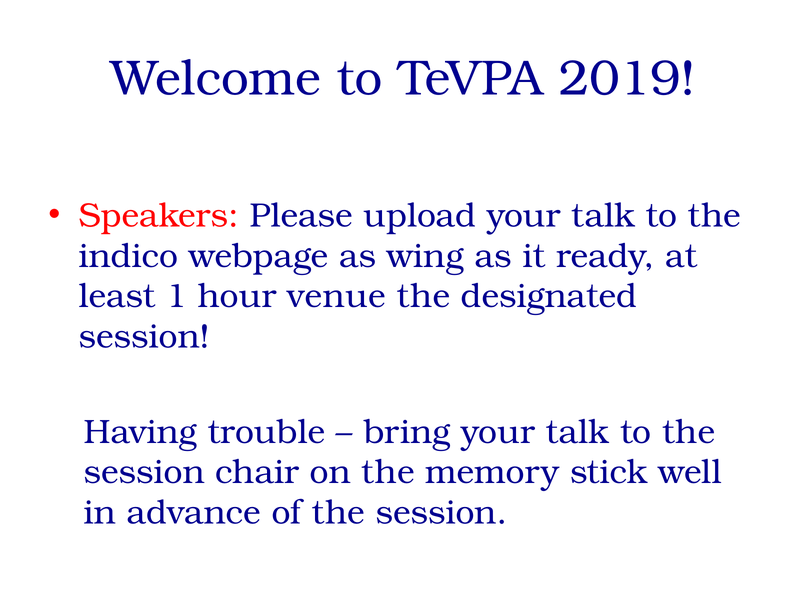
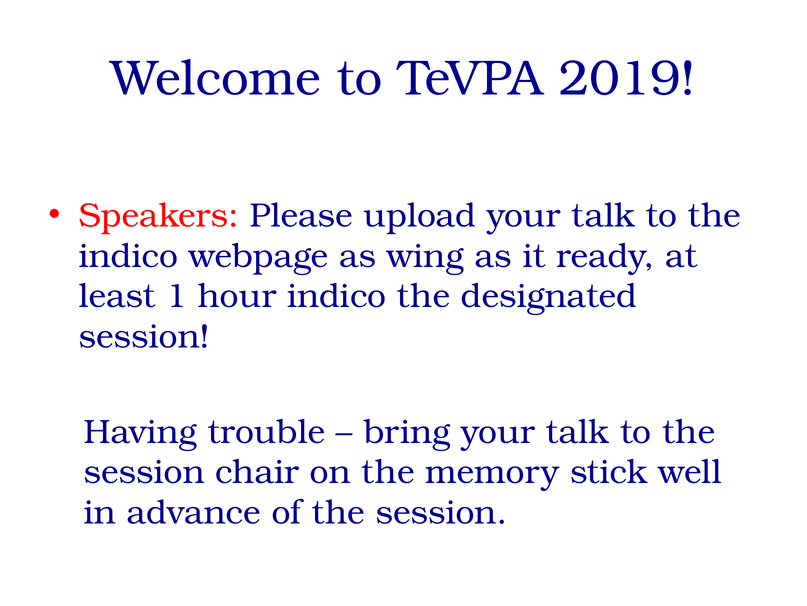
hour venue: venue -> indico
